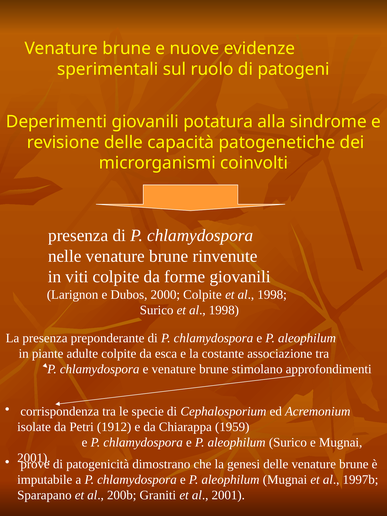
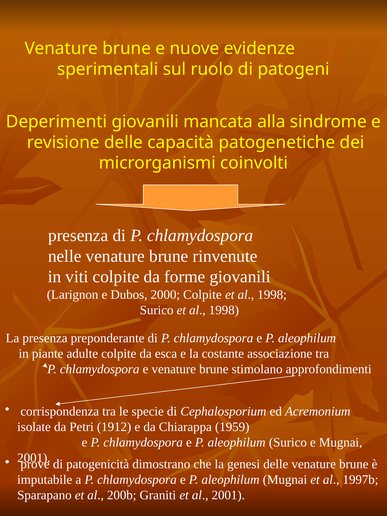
potatura: potatura -> mancata
